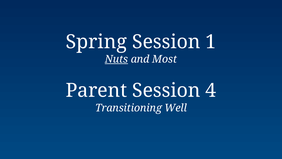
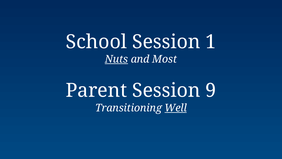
Spring: Spring -> School
4: 4 -> 9
Well underline: none -> present
